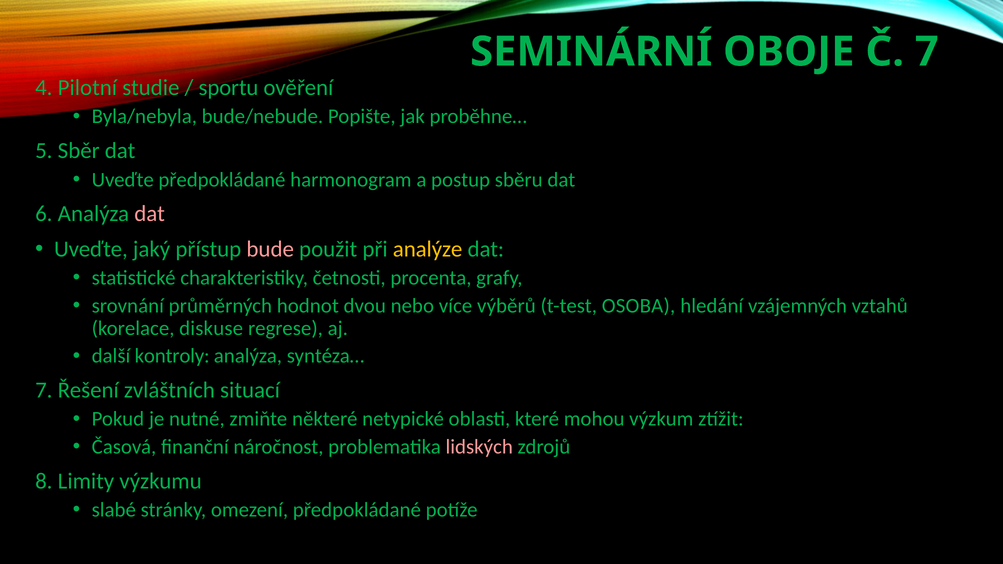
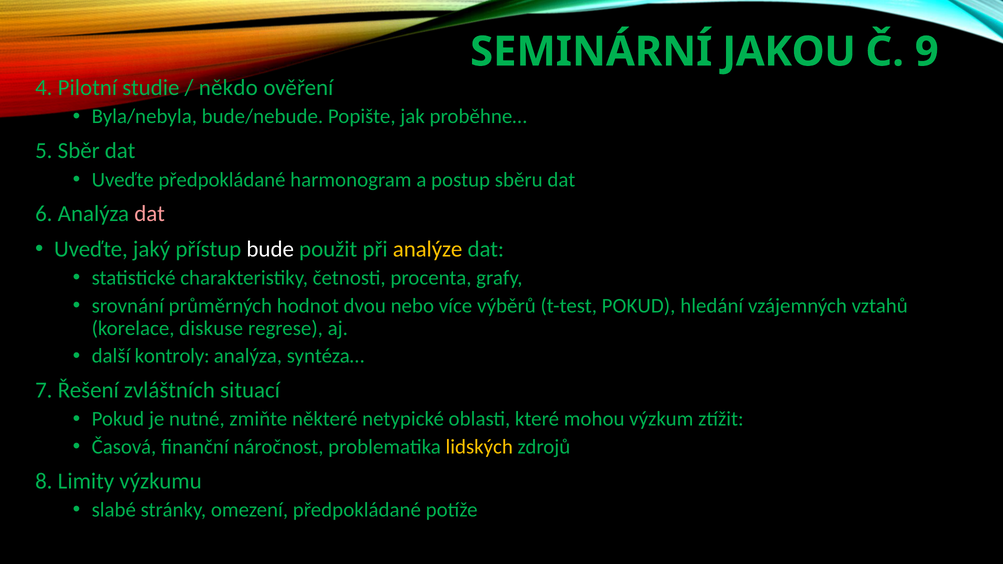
OBOJE: OBOJE -> JAKOU
Č 7: 7 -> 9
sportu: sportu -> někdo
bude colour: pink -> white
t-test OSOBA: OSOBA -> POKUD
lidských colour: pink -> yellow
